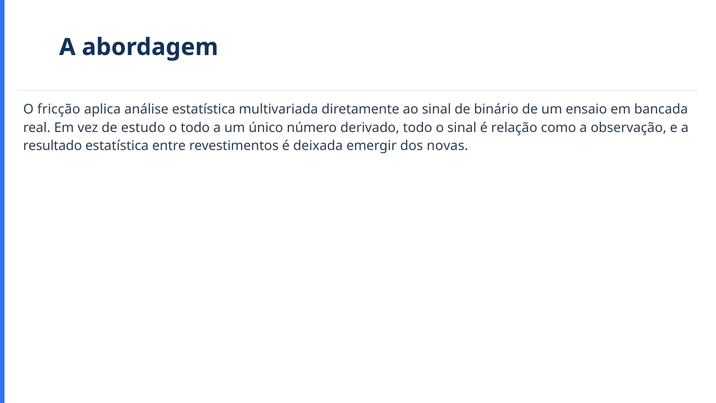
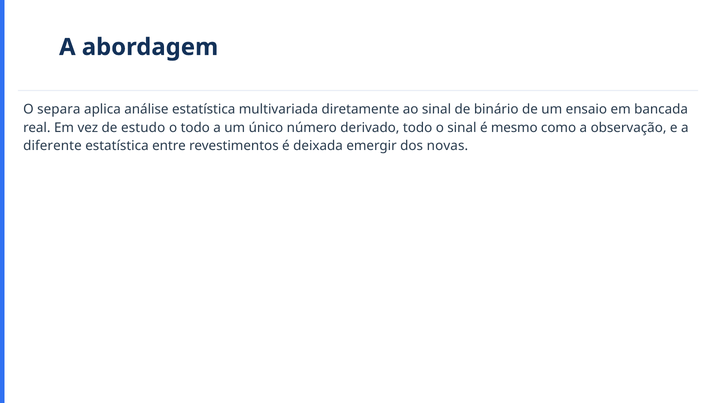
fricção: fricção -> separa
relação: relação -> mesmo
resultado: resultado -> diferente
